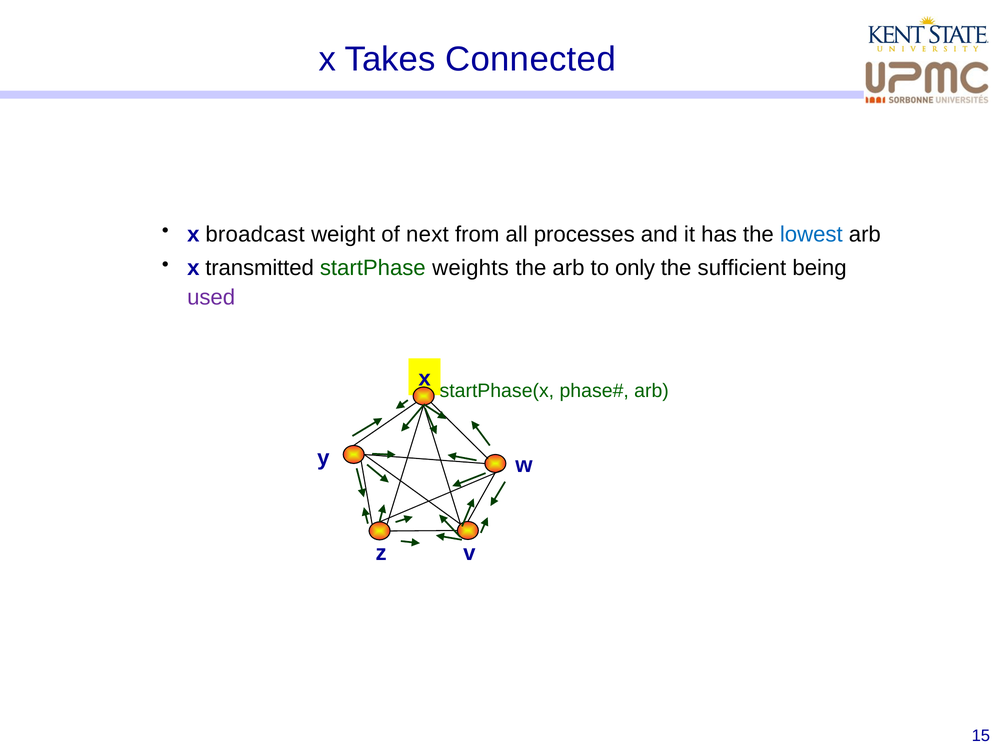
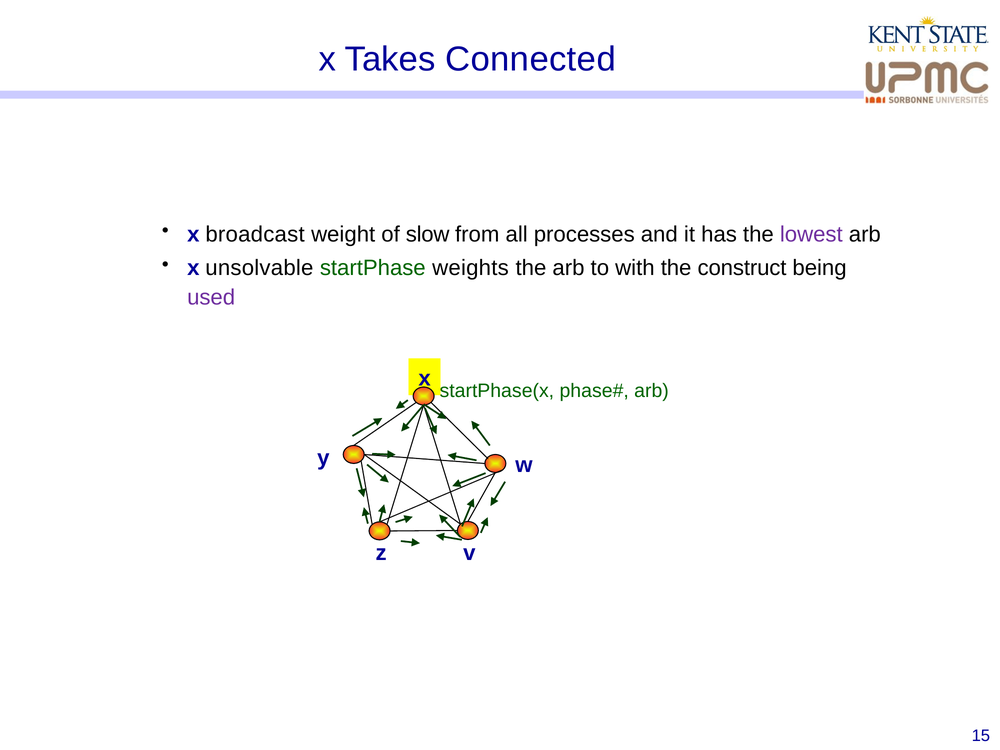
next: next -> slow
lowest colour: blue -> purple
transmitted: transmitted -> unsolvable
only: only -> with
sufficient: sufficient -> construct
